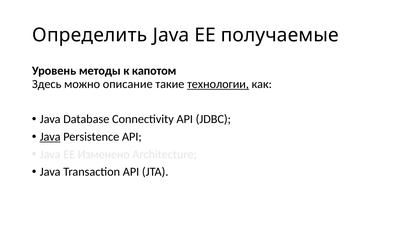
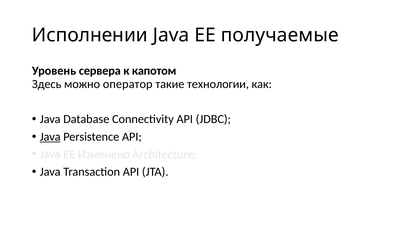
Определить: Определить -> Исполнении
методы: методы -> сервера
описание: описание -> оператор
технологии underline: present -> none
